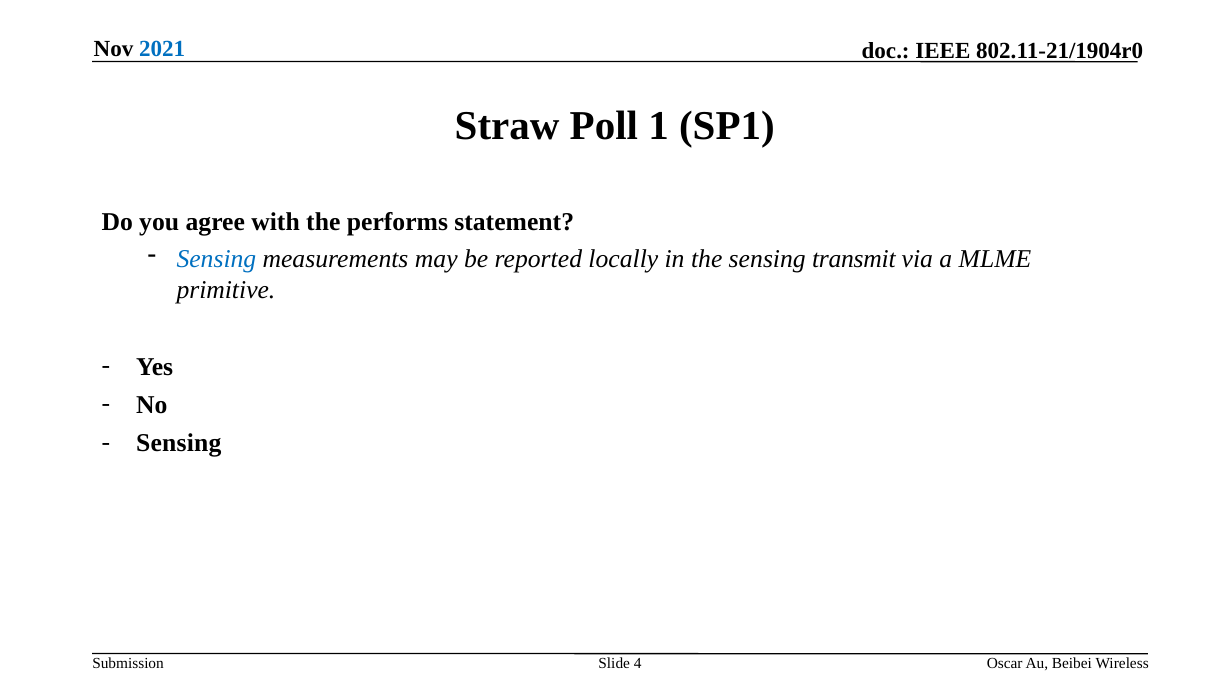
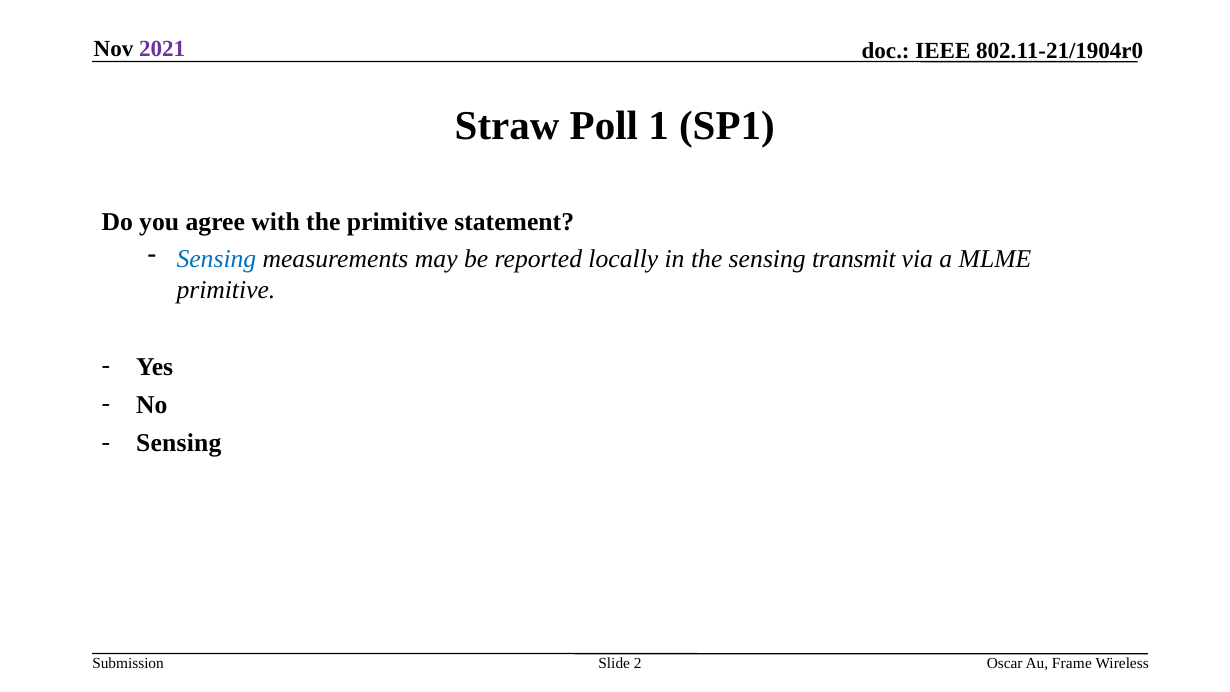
2021 colour: blue -> purple
the performs: performs -> primitive
4: 4 -> 2
Beibei: Beibei -> Frame
